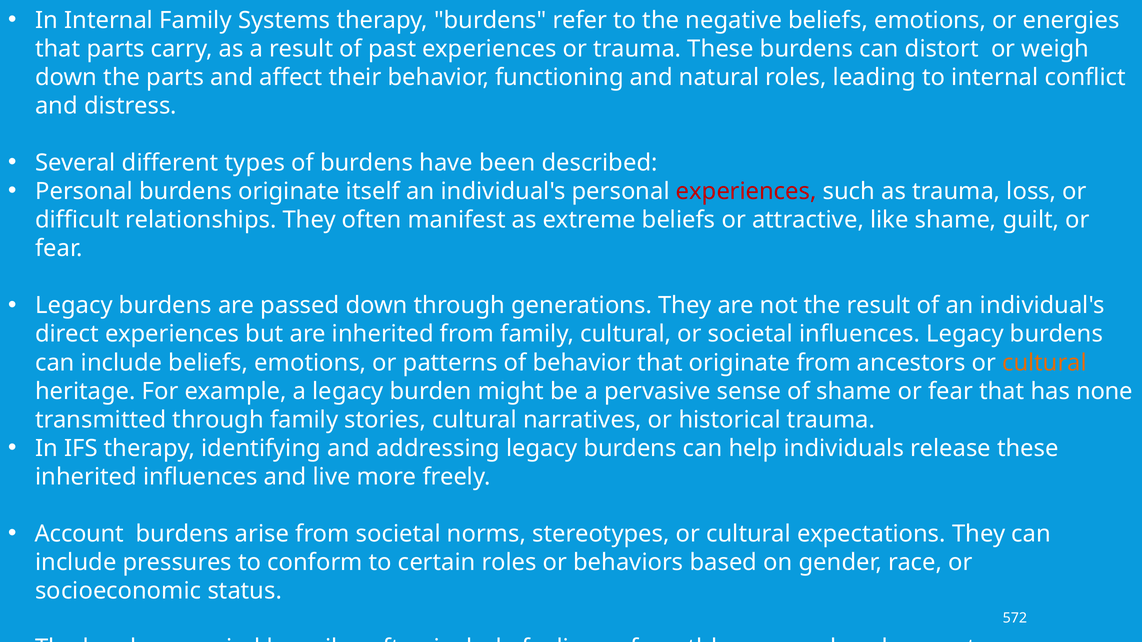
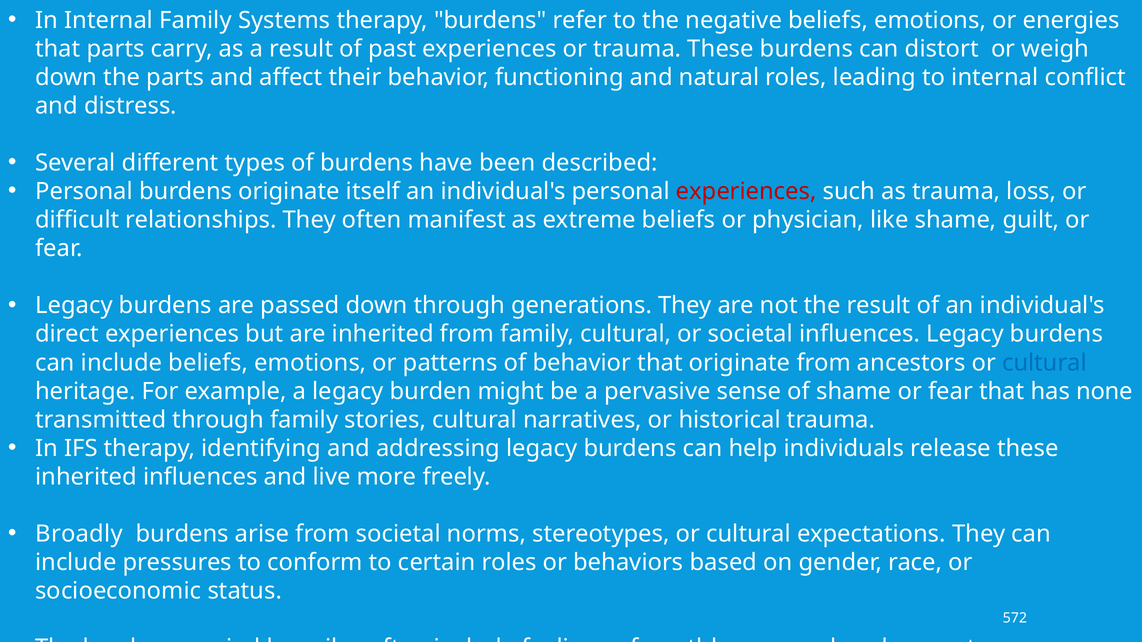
attractive: attractive -> physician
cultural at (1045, 363) colour: orange -> blue
Account: Account -> Broadly
